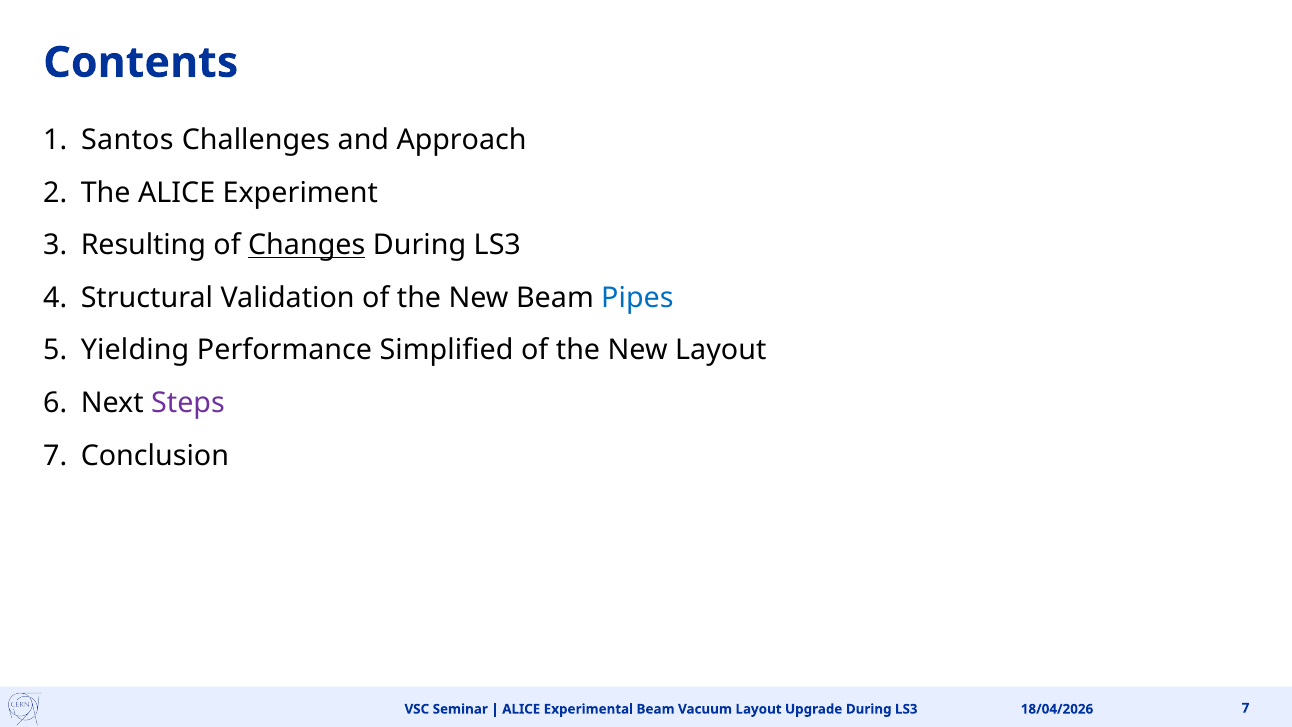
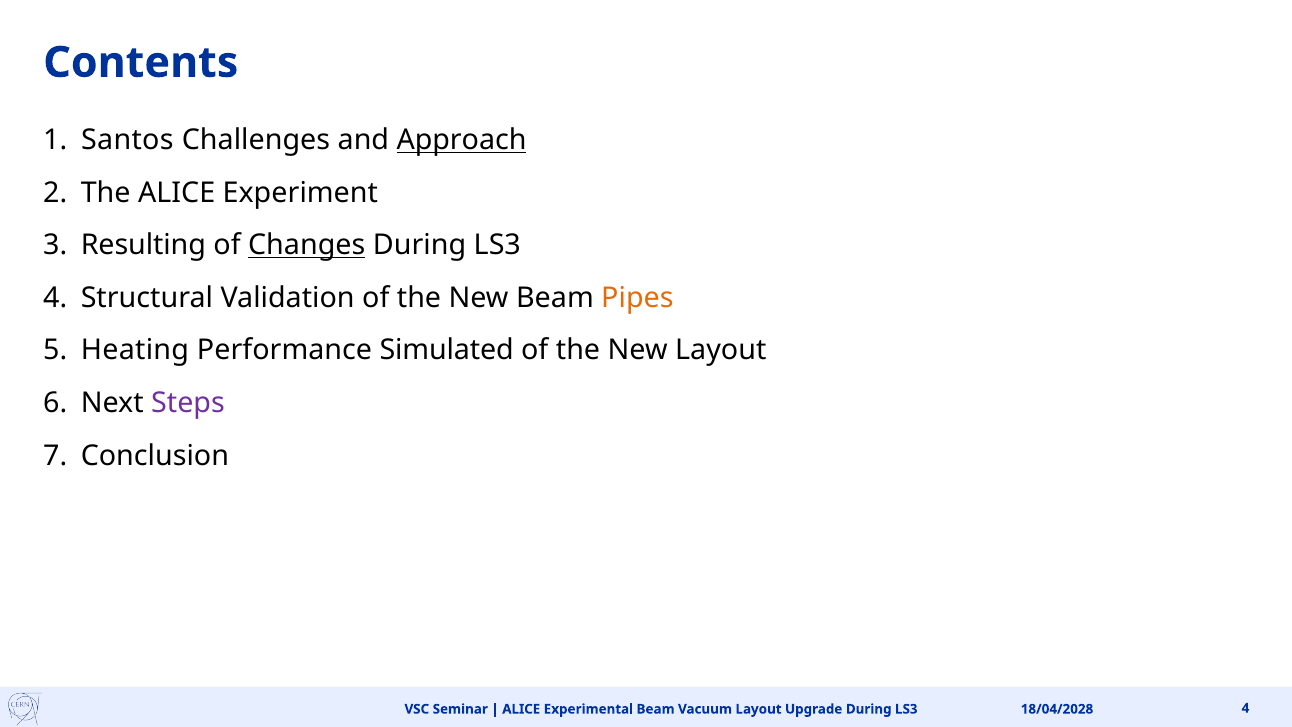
Approach underline: none -> present
Pipes colour: blue -> orange
Yielding: Yielding -> Heating
Simplified: Simplified -> Simulated
18/04/2026: 18/04/2026 -> 18/04/2028
Upgrade During LS3 7: 7 -> 4
